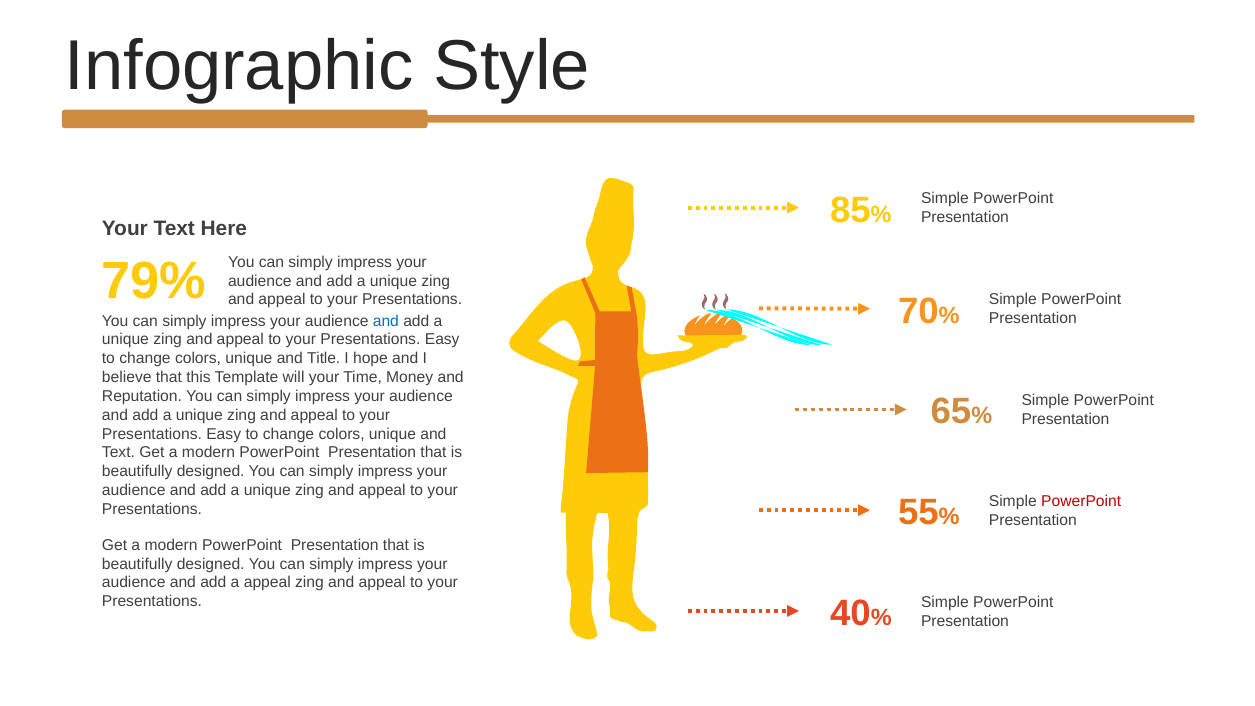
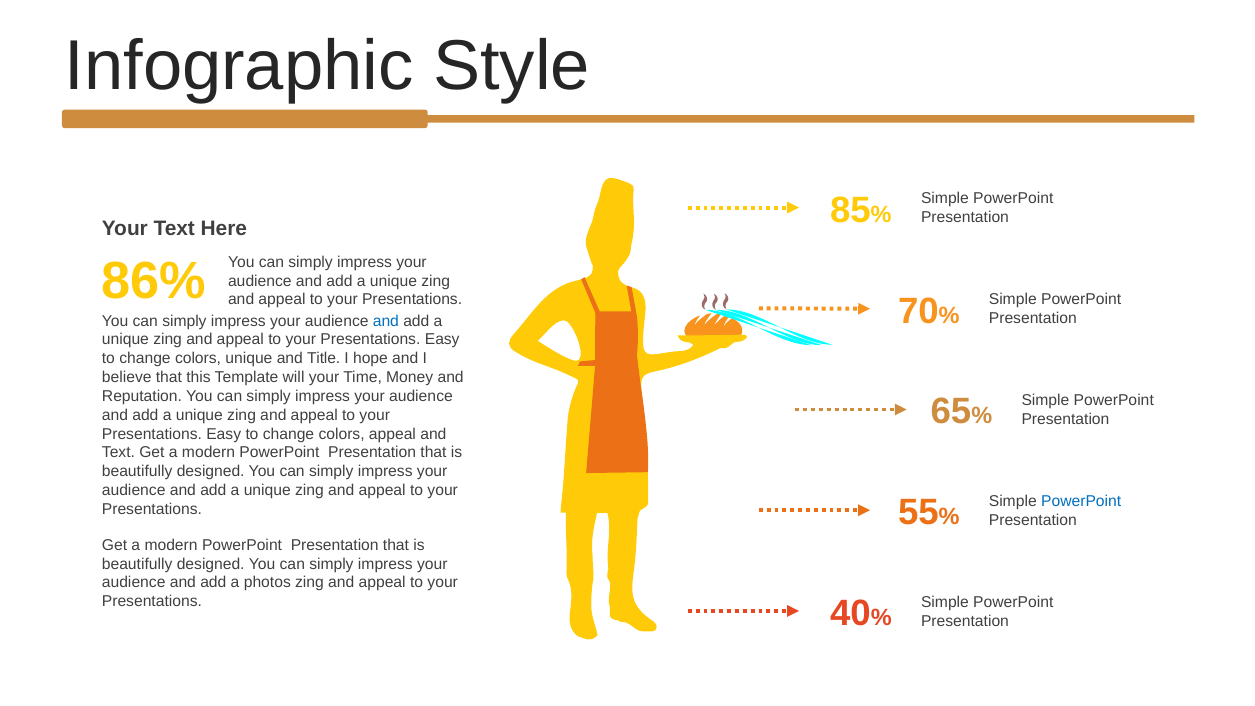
79%: 79% -> 86%
unique at (392, 434): unique -> appeal
PowerPoint at (1081, 501) colour: red -> blue
a appeal: appeal -> photos
